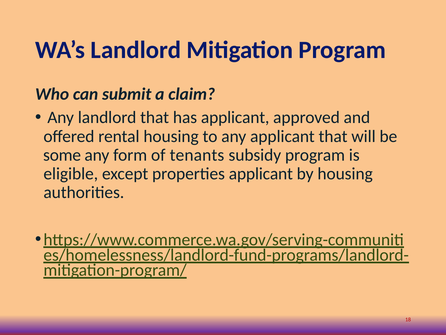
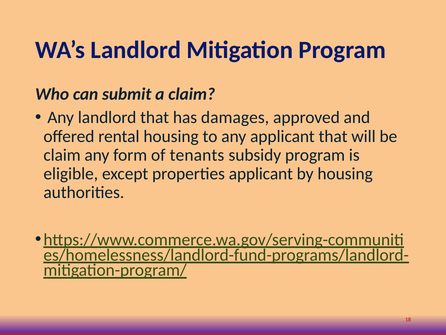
has applicant: applicant -> damages
some at (62, 155): some -> claim
